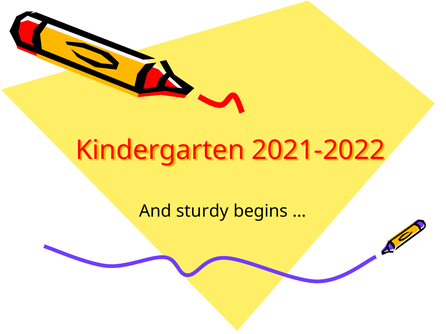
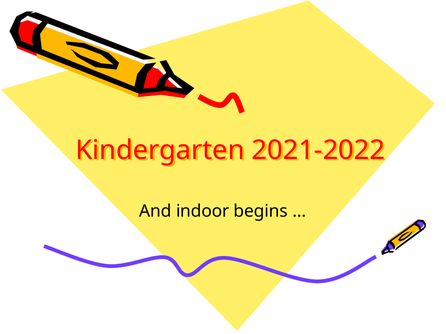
sturdy: sturdy -> indoor
